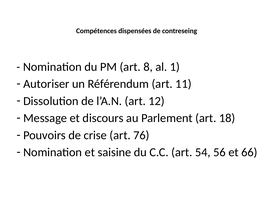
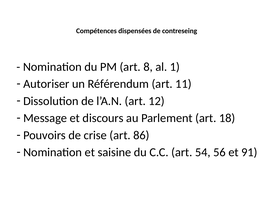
76: 76 -> 86
66: 66 -> 91
